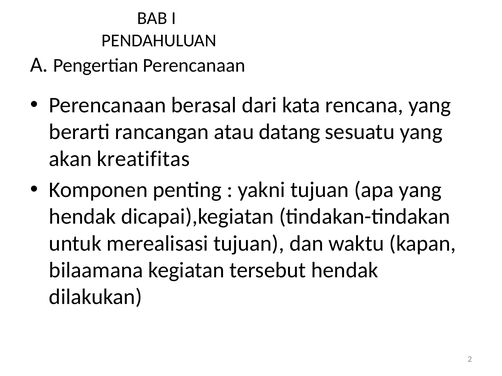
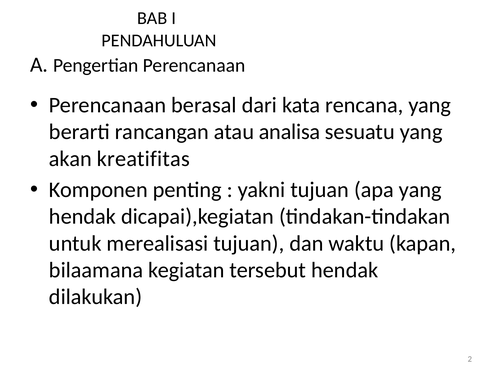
datang: datang -> analisa
